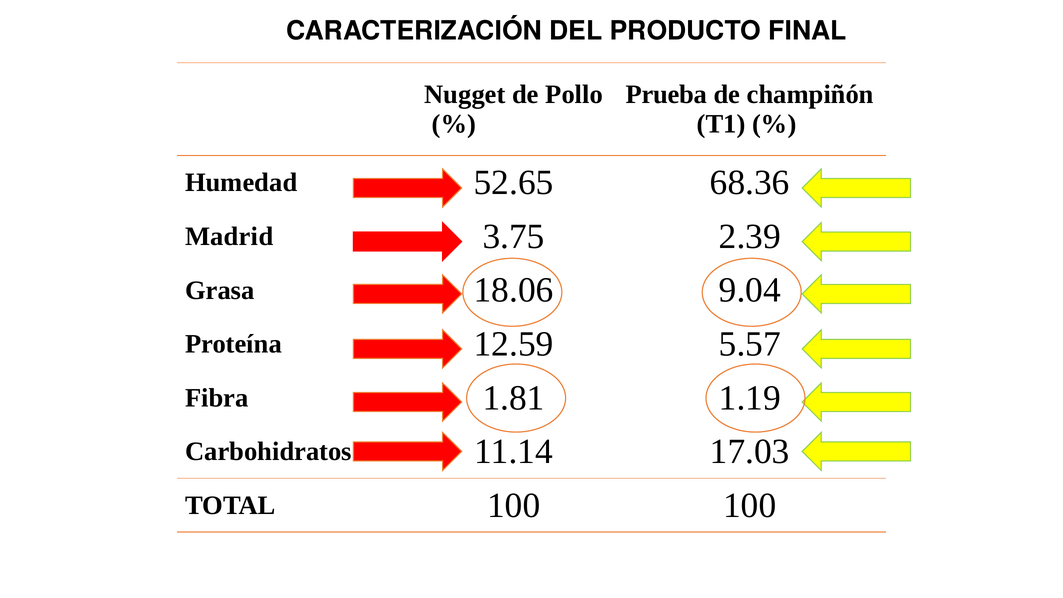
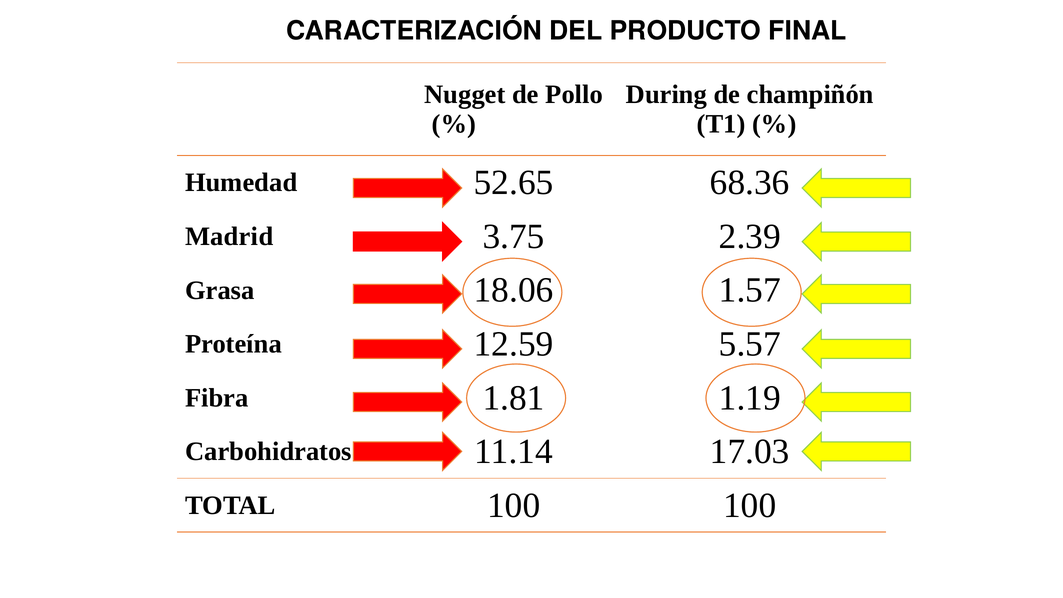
Prueba: Prueba -> During
9.04: 9.04 -> 1.57
